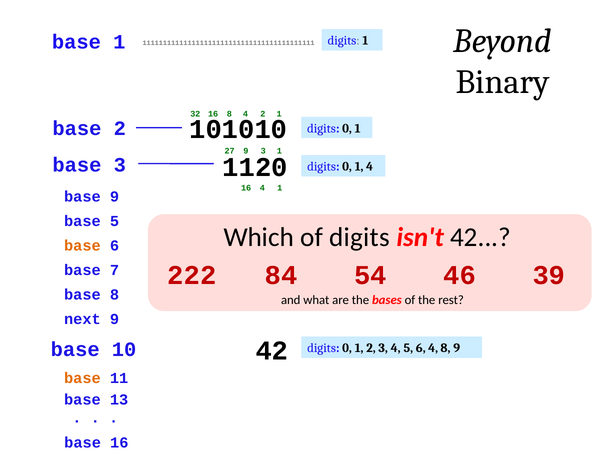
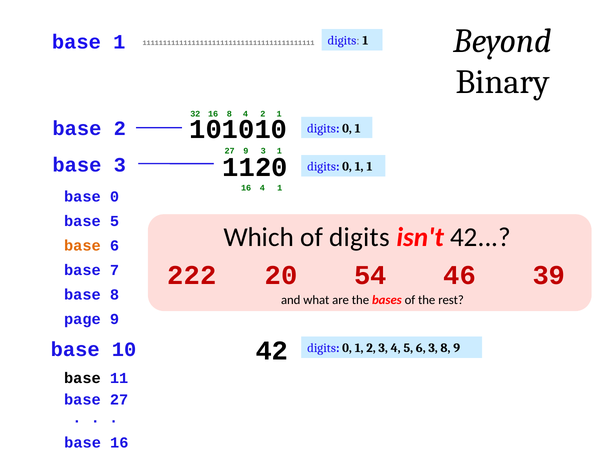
0 1 4: 4 -> 1
base 9: 9 -> 0
84: 84 -> 20
next: next -> page
6 4: 4 -> 3
base at (82, 378) colour: orange -> black
base 13: 13 -> 27
